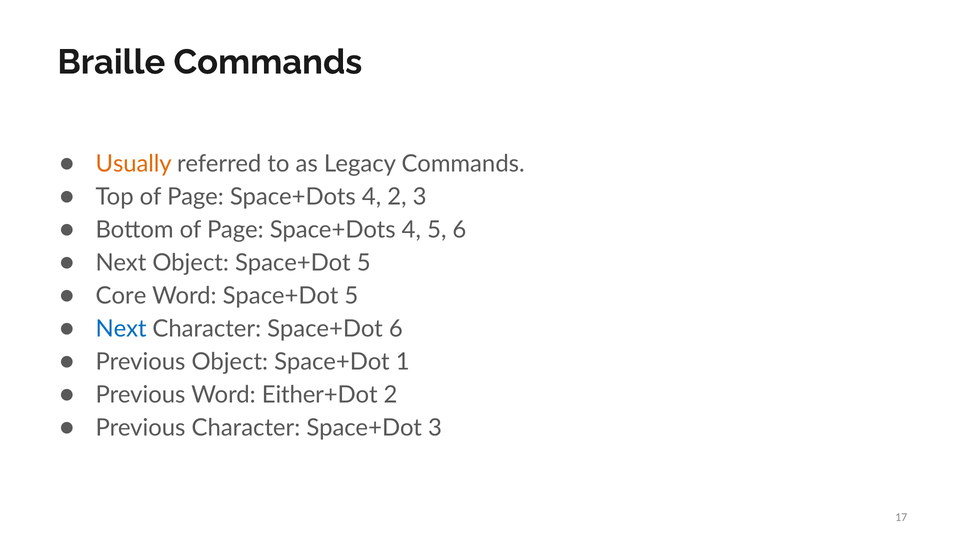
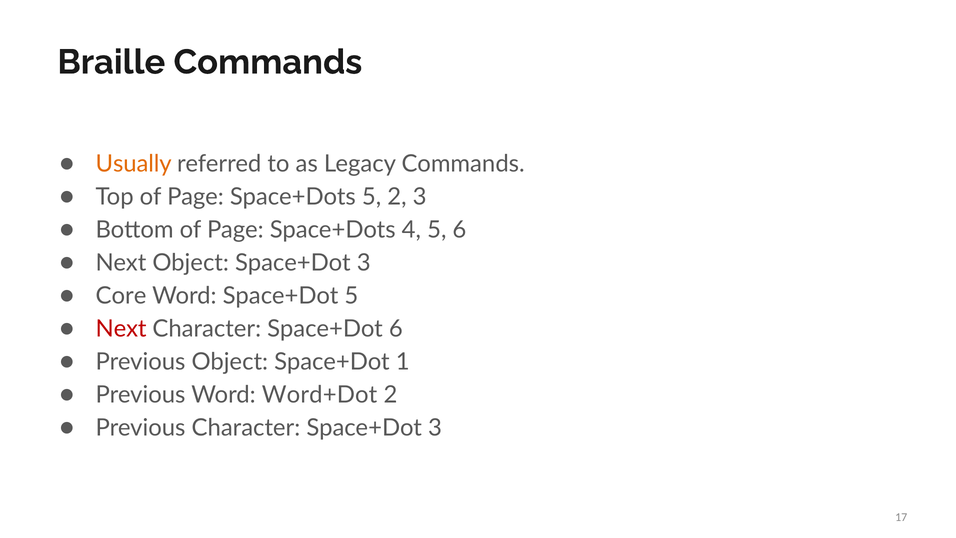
4 at (372, 197): 4 -> 5
Object Space+Dot 5: 5 -> 3
Next at (121, 329) colour: blue -> red
Either+Dot: Either+Dot -> Word+Dot
